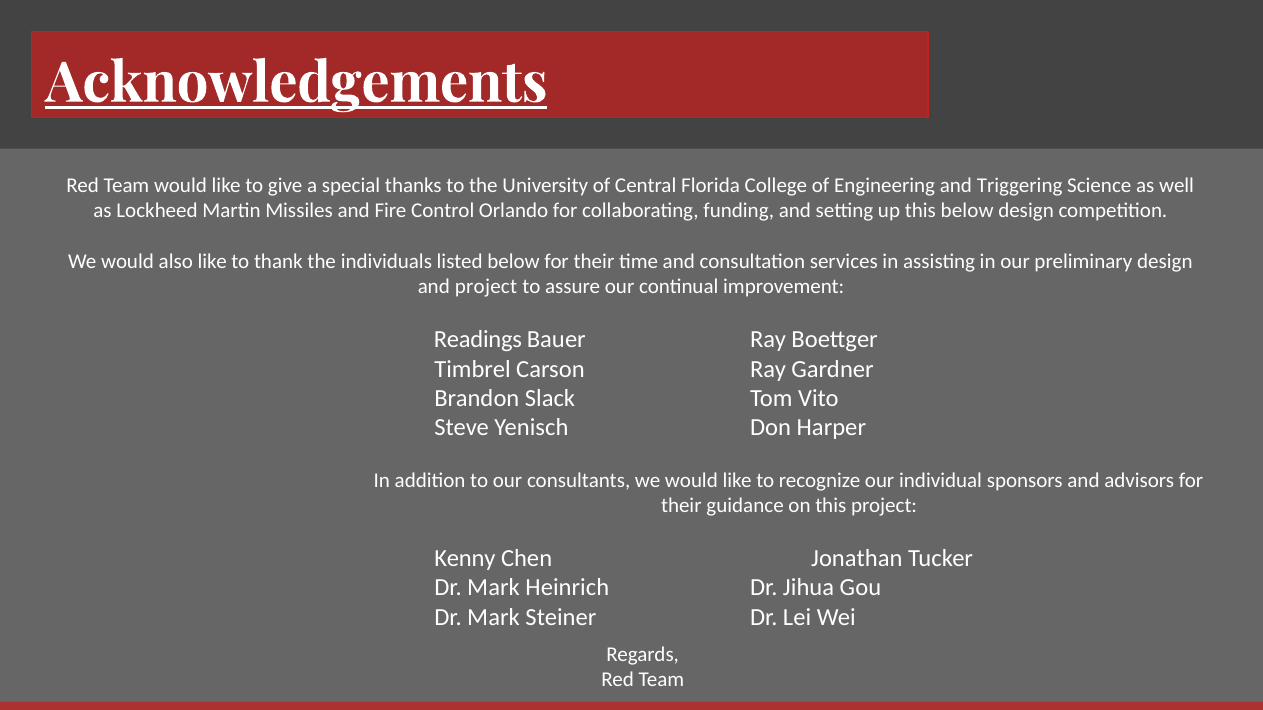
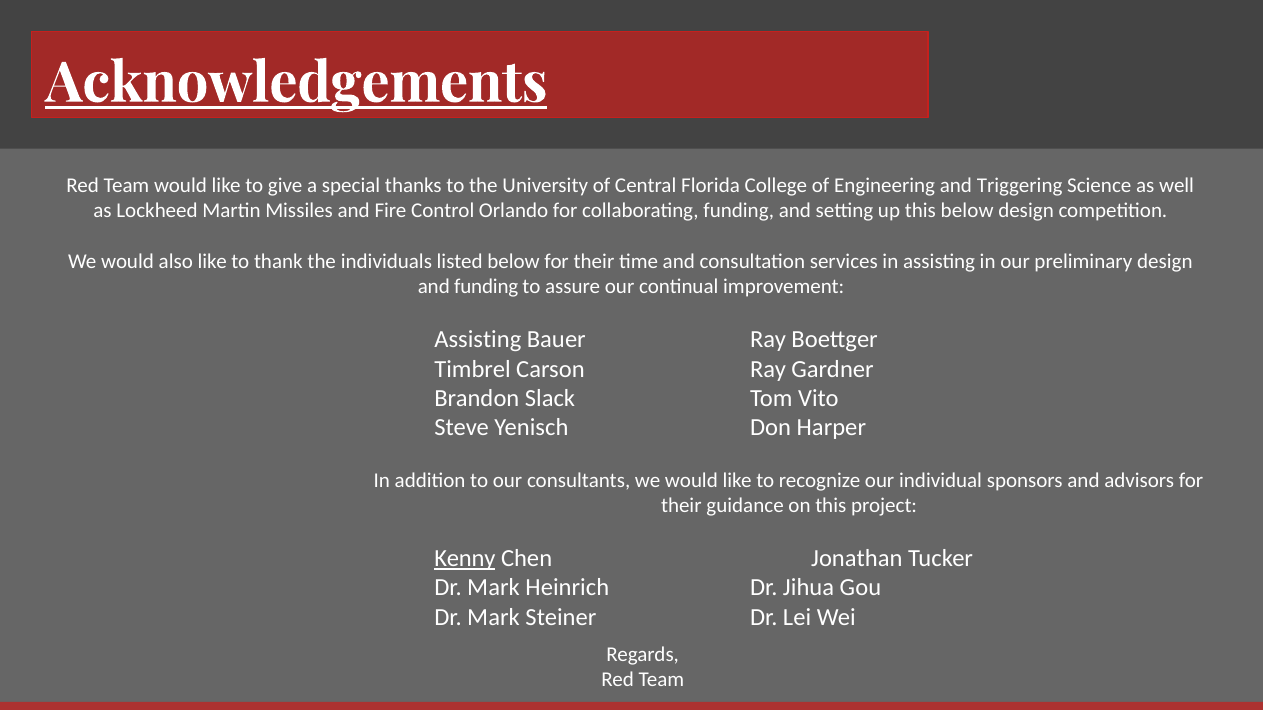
and project: project -> funding
Readings at (478, 340): Readings -> Assisting
Kenny underline: none -> present
